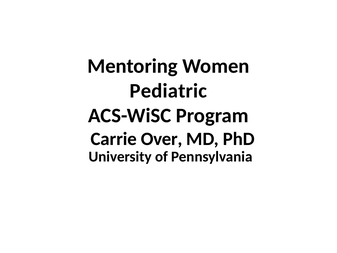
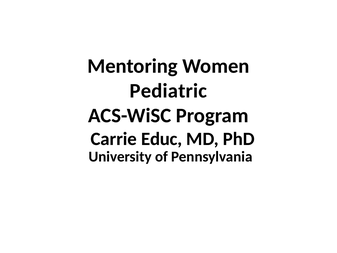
Over: Over -> Educ
